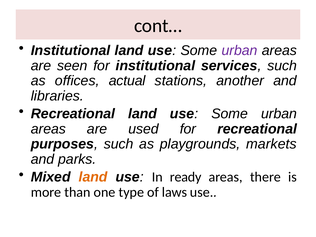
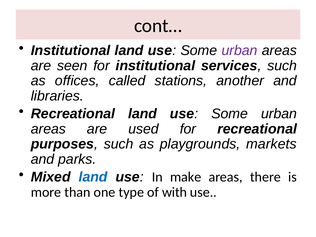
actual: actual -> called
land at (93, 177) colour: orange -> blue
ready: ready -> make
laws: laws -> with
